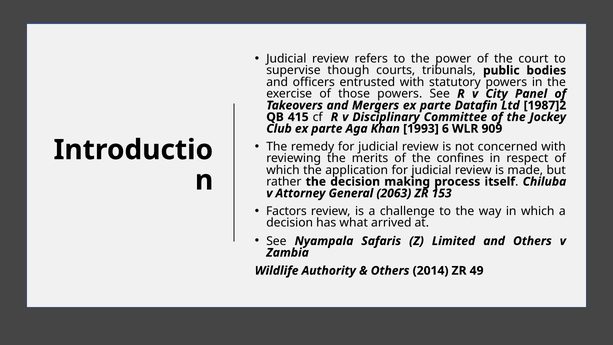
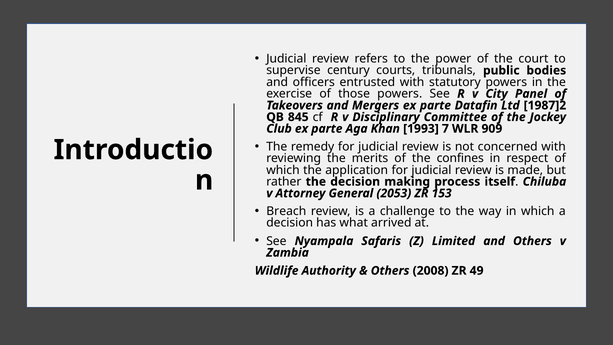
though: though -> century
415: 415 -> 845
6: 6 -> 7
2063: 2063 -> 2053
Factors: Factors -> Breach
2014: 2014 -> 2008
